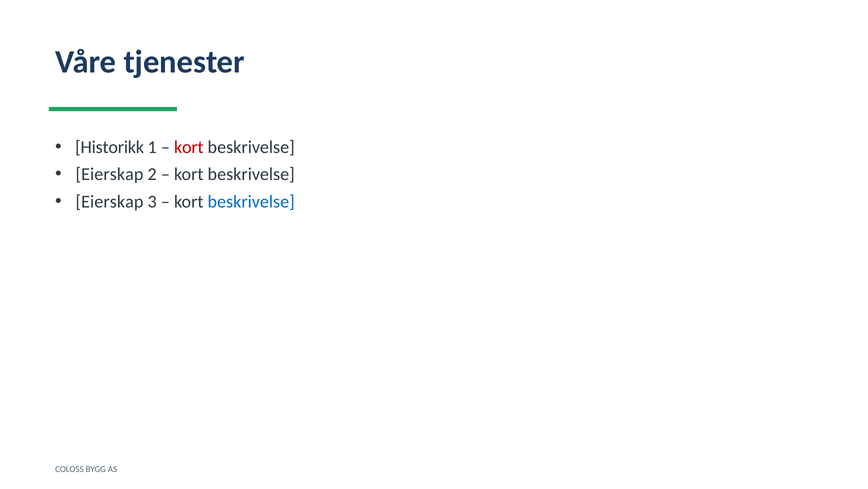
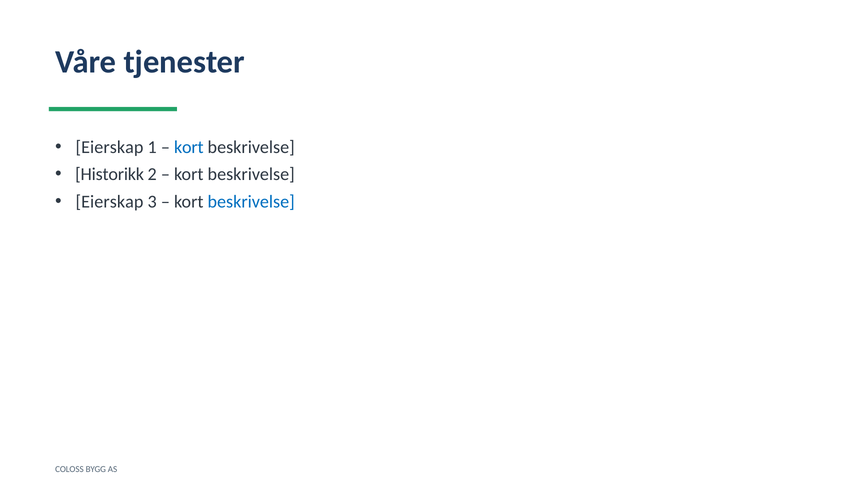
Historikk at (110, 147): Historikk -> Eierskap
kort at (189, 147) colour: red -> blue
Eierskap at (110, 174): Eierskap -> Historikk
